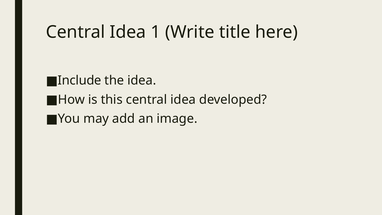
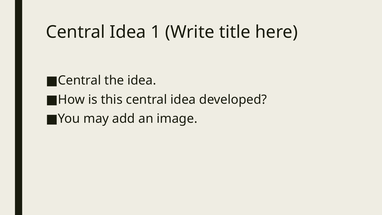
Include at (80, 80): Include -> Central
